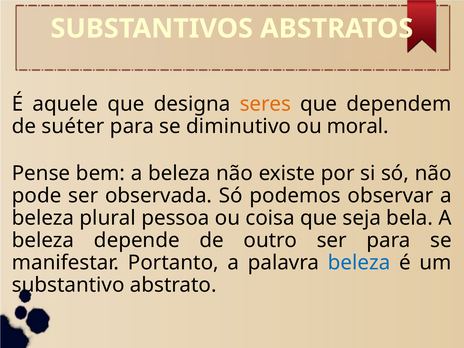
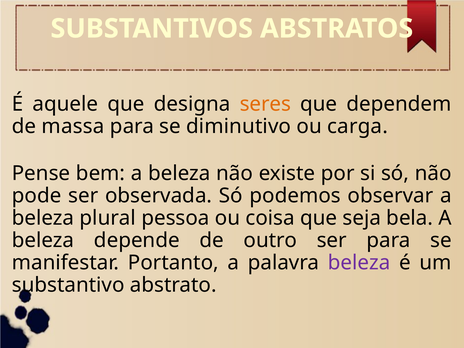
suéter: suéter -> massa
moral: moral -> carga
beleza at (359, 263) colour: blue -> purple
